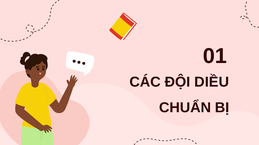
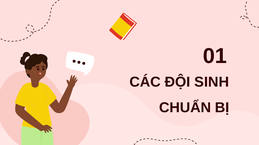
DIỀU: DIỀU -> SINH
